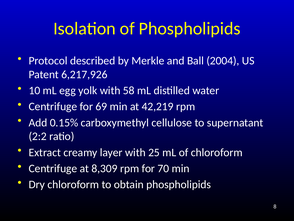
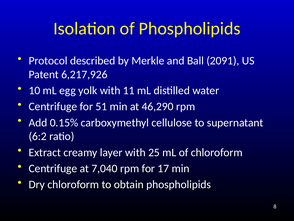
2004: 2004 -> 2091
58: 58 -> 11
69: 69 -> 51
42,219: 42,219 -> 46,290
2:2: 2:2 -> 6:2
8,309: 8,309 -> 7,040
70: 70 -> 17
